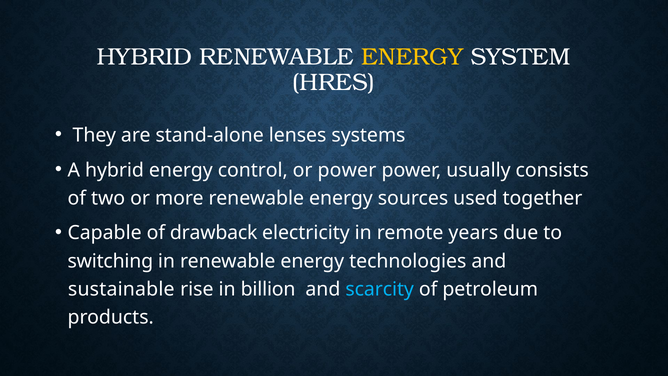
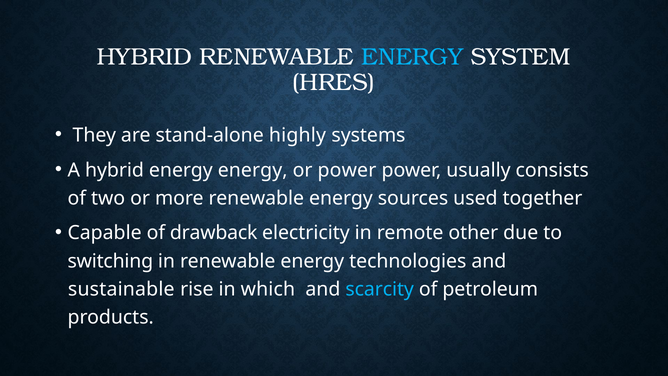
ENERGY at (412, 57) colour: yellow -> light blue
lenses: lenses -> highly
energy control: control -> energy
years: years -> other
billion: billion -> which
